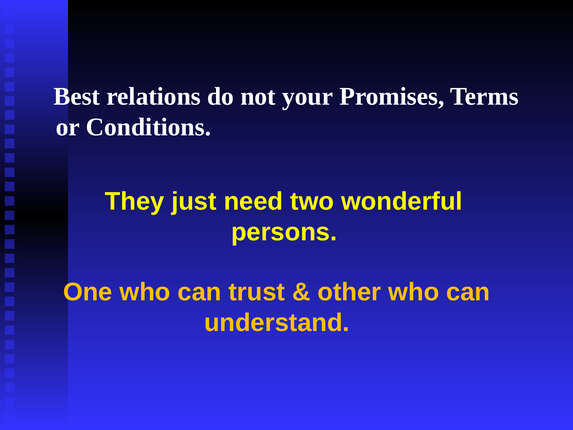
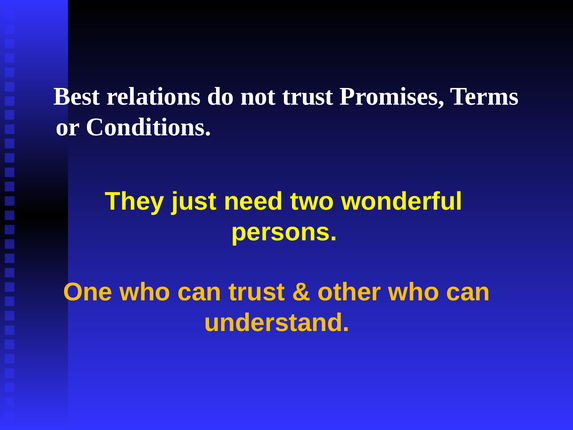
not your: your -> trust
